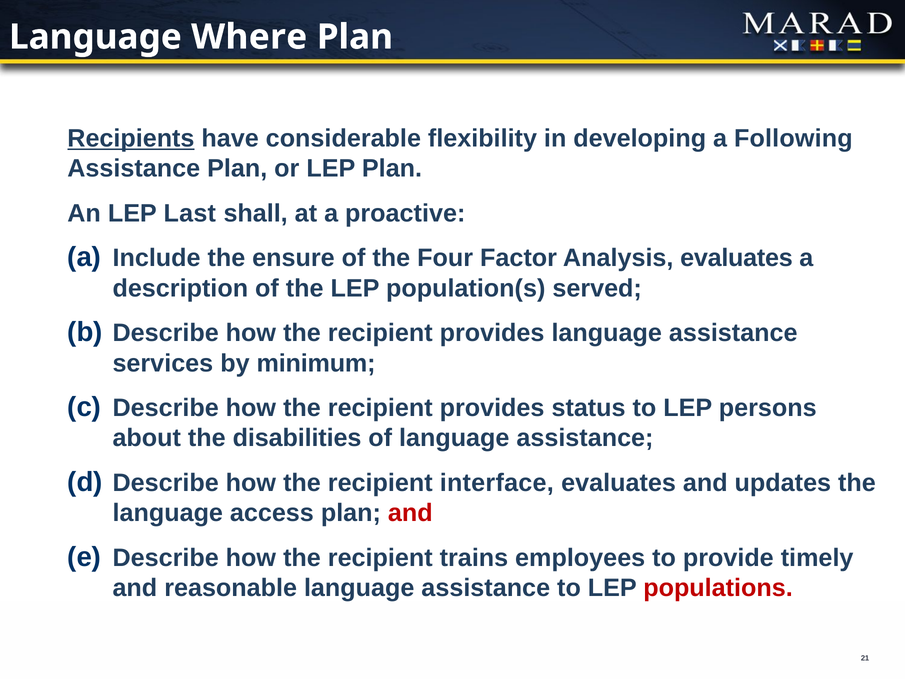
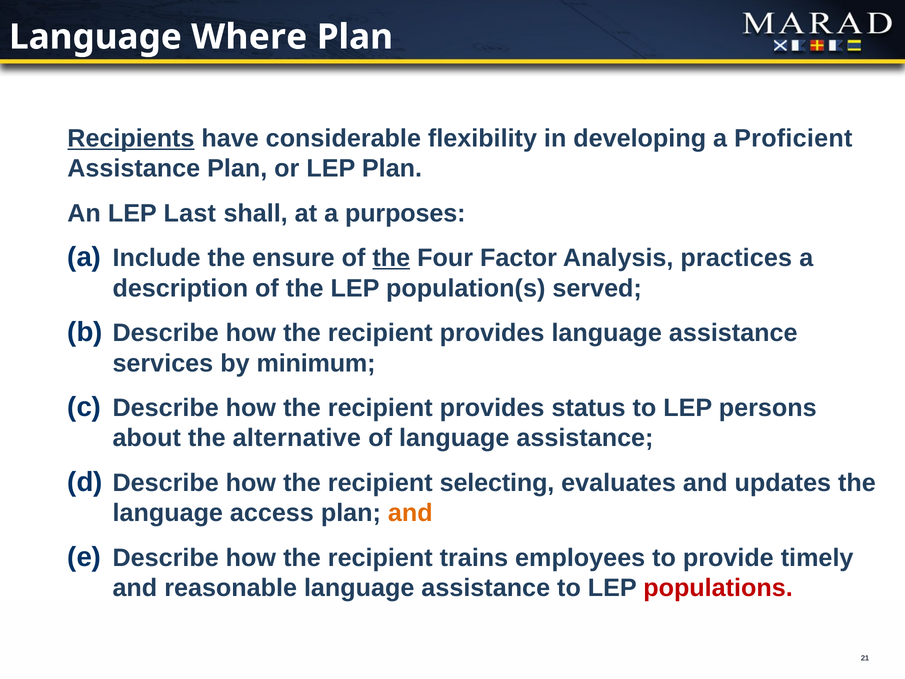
Following: Following -> Proficient
proactive: proactive -> purposes
the at (391, 258) underline: none -> present
Analysis evaluates: evaluates -> practices
disabilities: disabilities -> alternative
interface: interface -> selecting
and at (410, 513) colour: red -> orange
